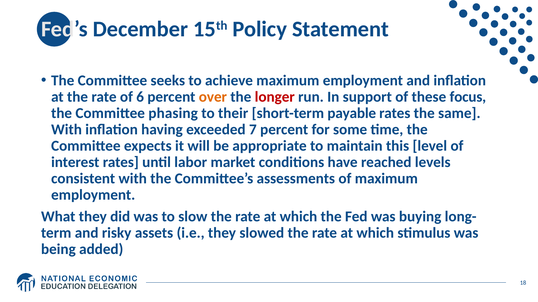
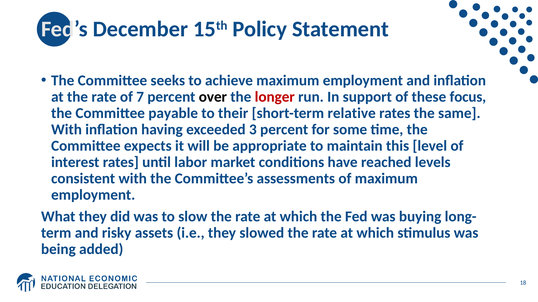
6: 6 -> 7
over colour: orange -> black
phasing: phasing -> payable
payable: payable -> relative
7: 7 -> 3
